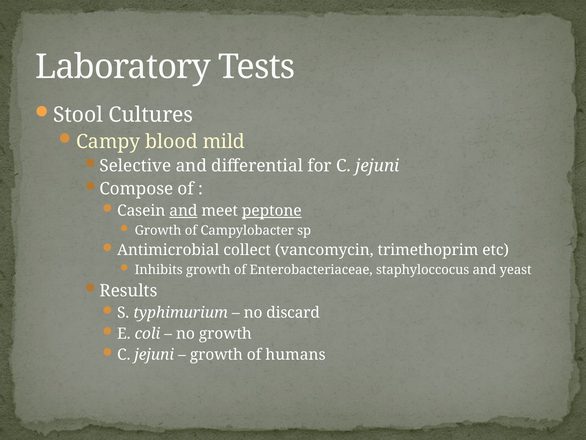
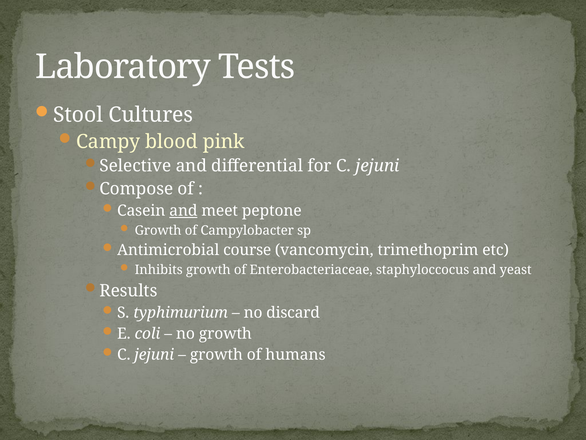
mild: mild -> pink
peptone underline: present -> none
collect: collect -> course
